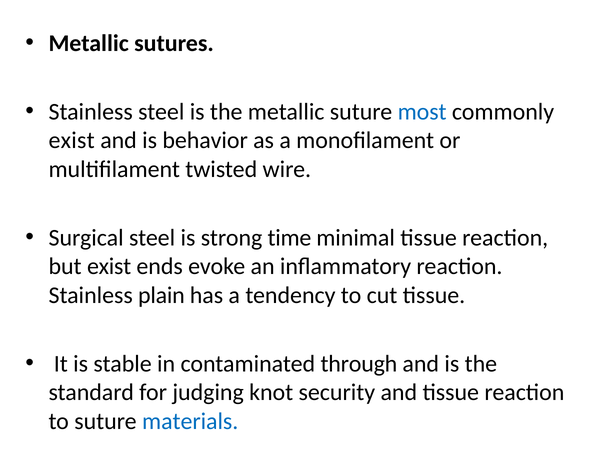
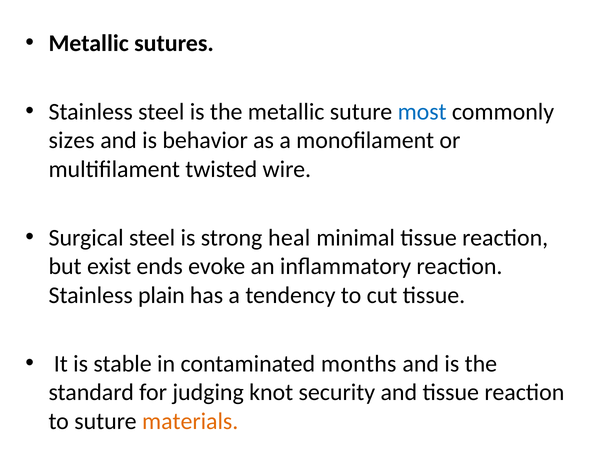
exist at (72, 140): exist -> sizes
time: time -> heal
through: through -> months
materials colour: blue -> orange
